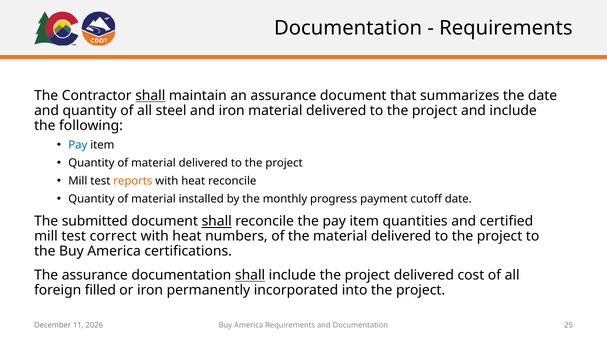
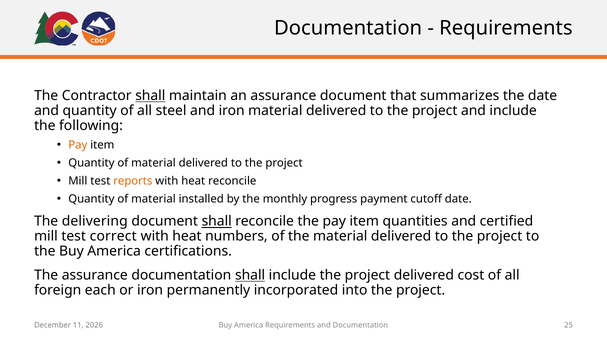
Pay at (78, 145) colour: blue -> orange
submitted: submitted -> delivering
filled: filled -> each
